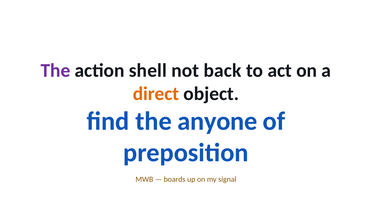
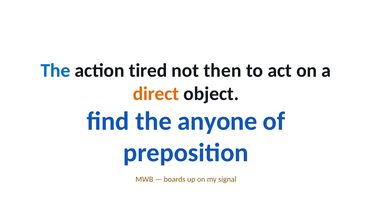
The at (55, 71) colour: purple -> blue
shell: shell -> tired
back: back -> then
